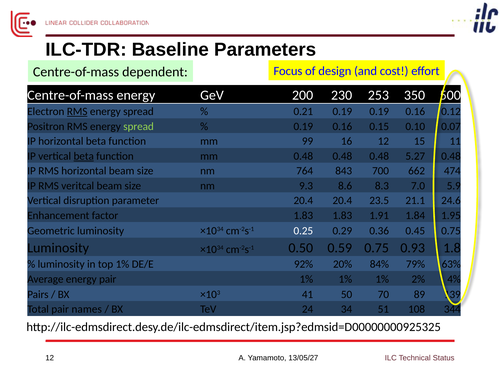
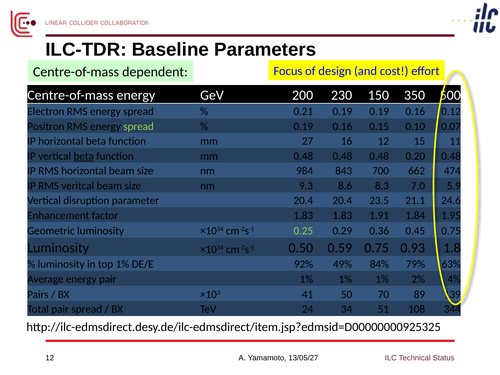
253: 253 -> 150
RMS at (77, 112) underline: present -> none
99: 99 -> 27
5.27: 5.27 -> 0.20
764: 764 -> 984
0.25 colour: white -> light green
20%: 20% -> 49%
pair names: names -> spread
